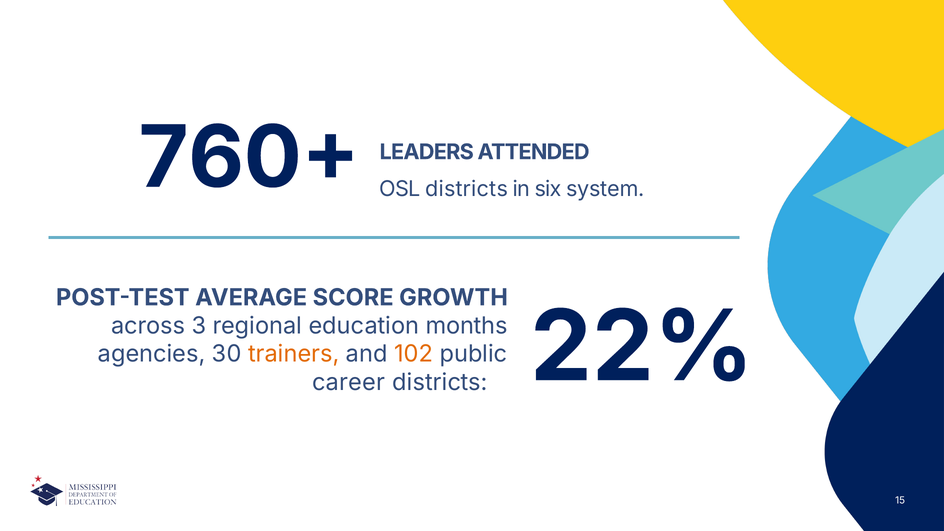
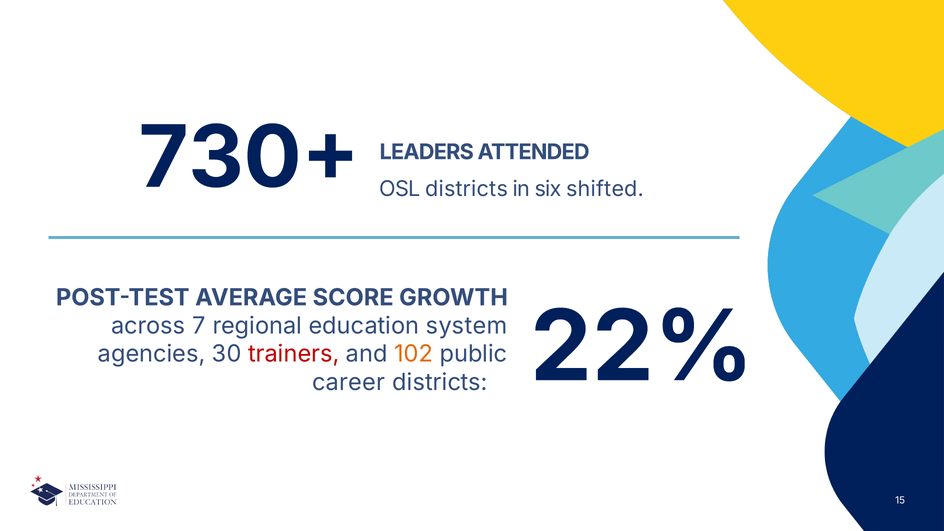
760+: 760+ -> 730+
system: system -> shifted
3: 3 -> 7
months: months -> system
trainers colour: orange -> red
